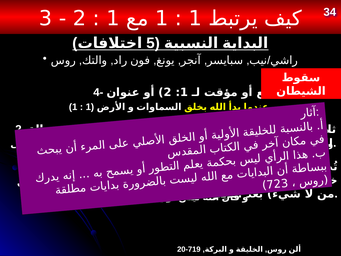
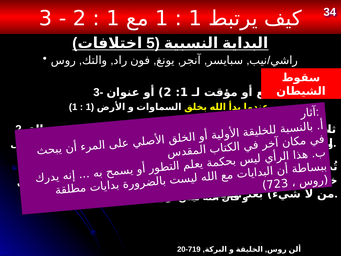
4- at (98, 92): 4- -> 3-
